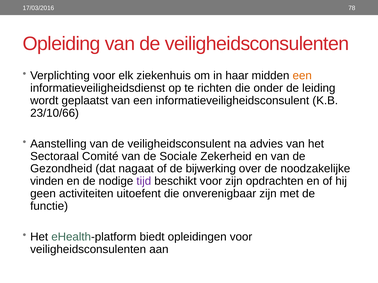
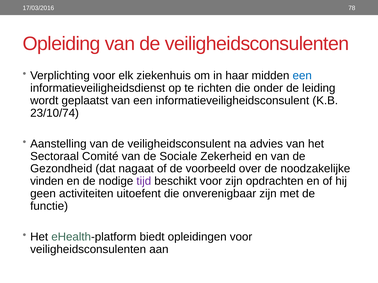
een at (302, 76) colour: orange -> blue
23/10/66: 23/10/66 -> 23/10/74
bijwerking: bijwerking -> voorbeeld
